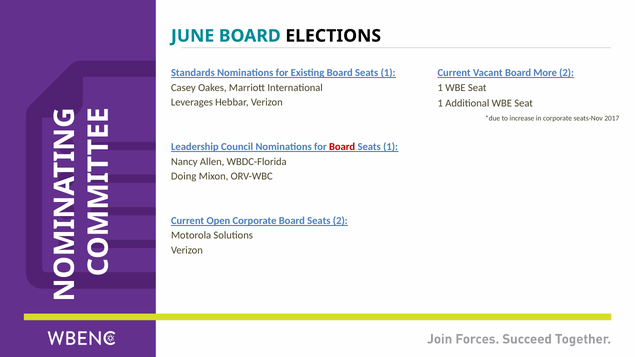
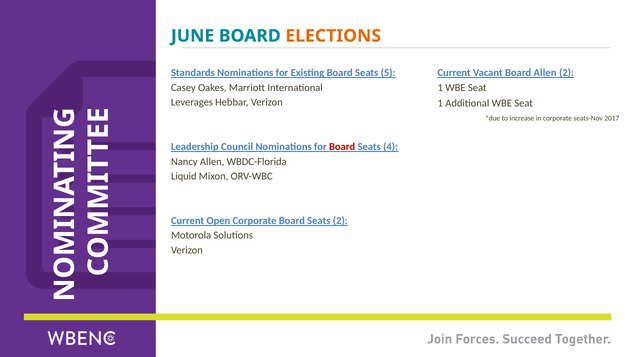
ELECTIONS colour: black -> orange
Board More: More -> Allen
Existing Board Seats 1: 1 -> 5
1 at (391, 147): 1 -> 4
Doing: Doing -> Liquid
